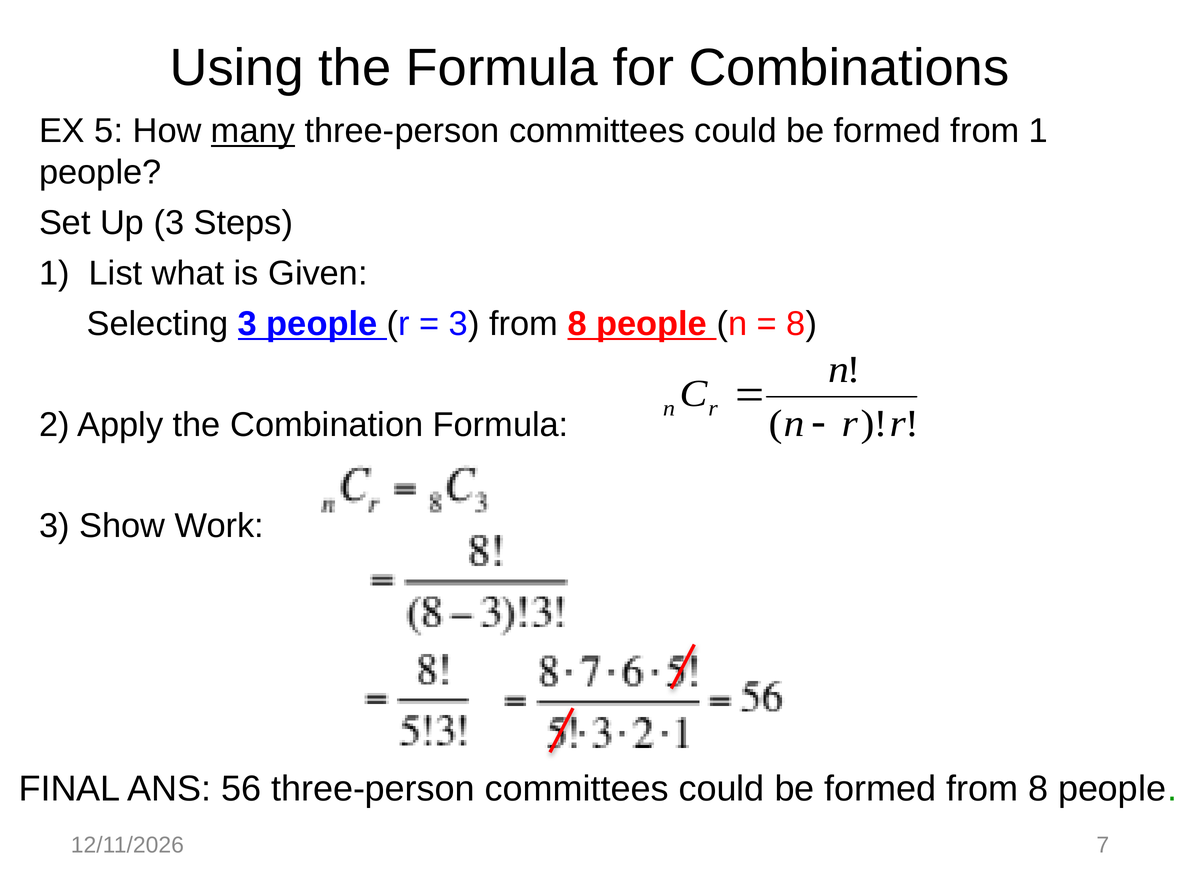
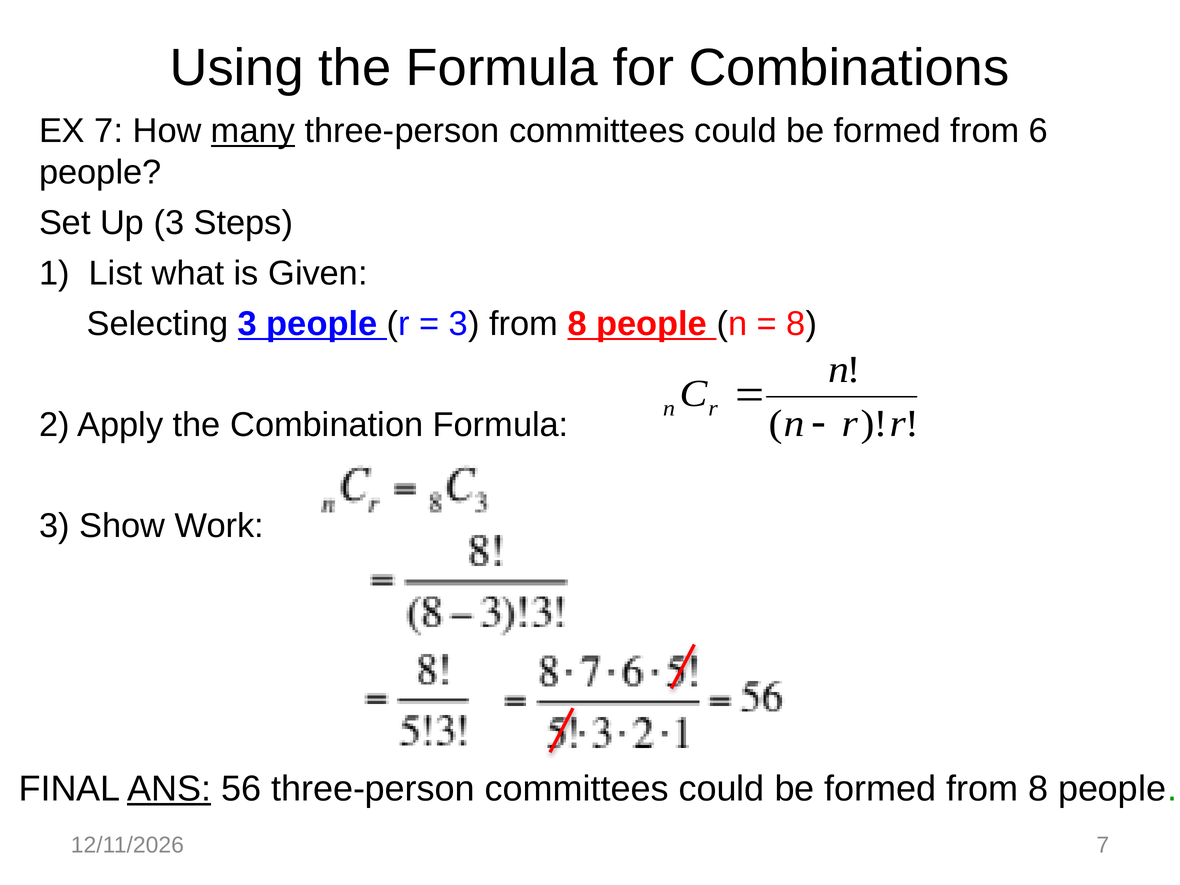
EX 5: 5 -> 7
from 1: 1 -> 6
ANS underline: none -> present
